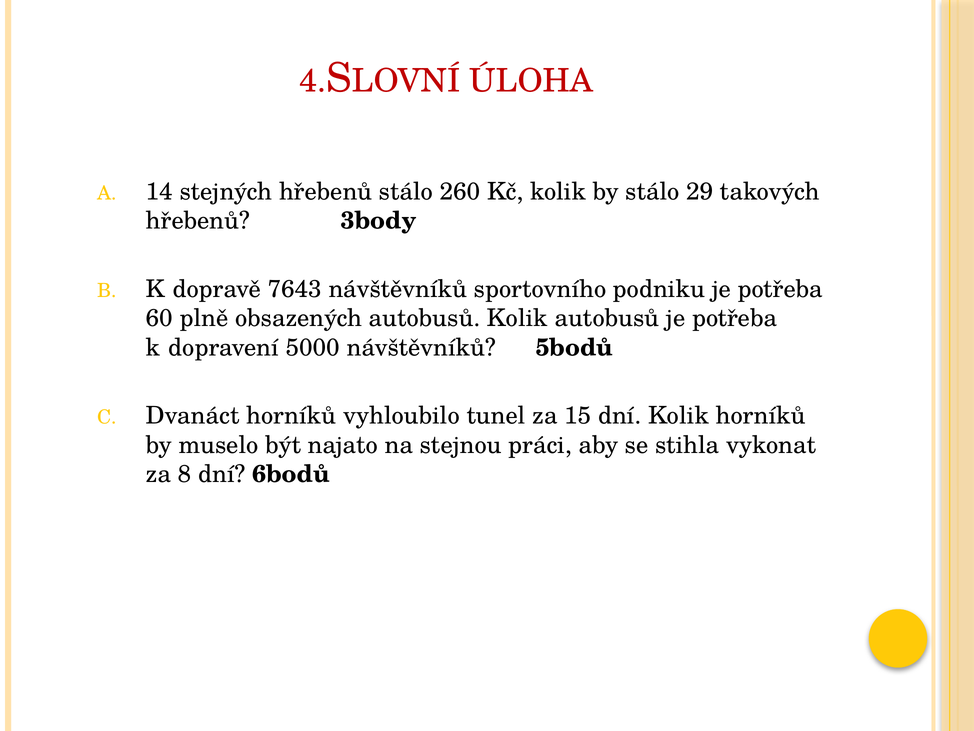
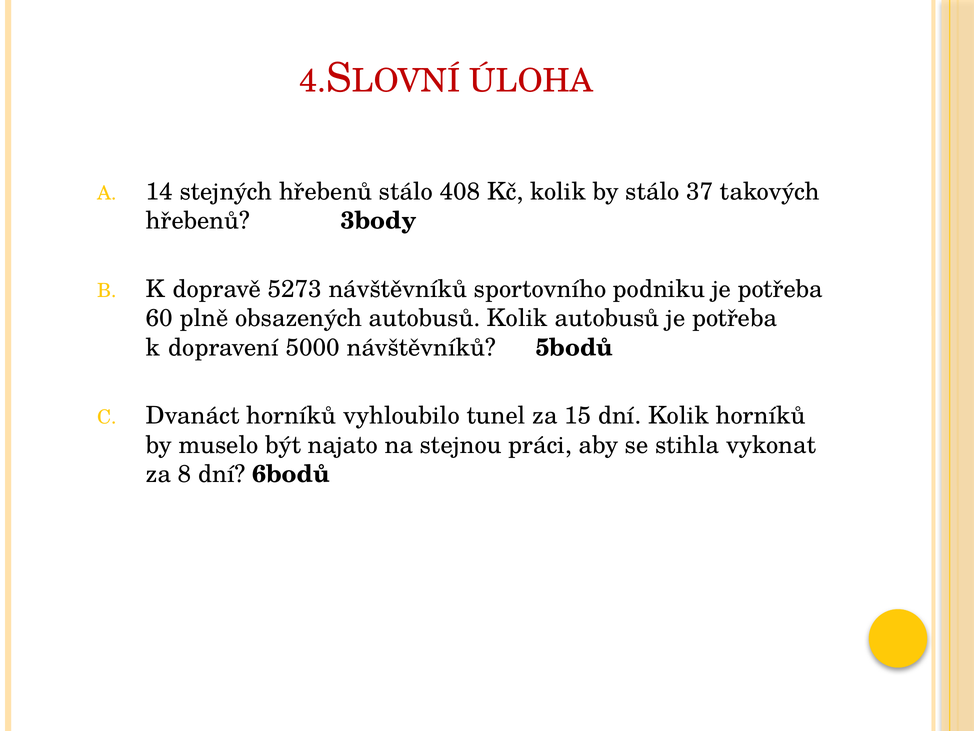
260: 260 -> 408
29: 29 -> 37
7643: 7643 -> 5273
